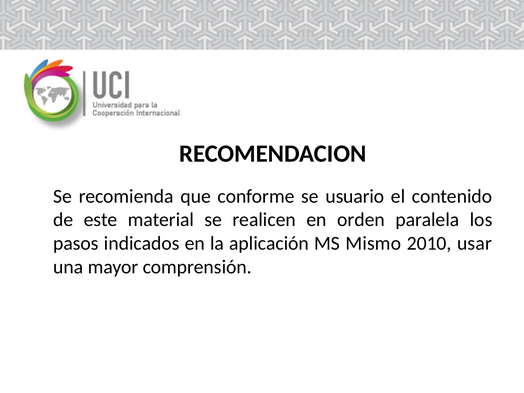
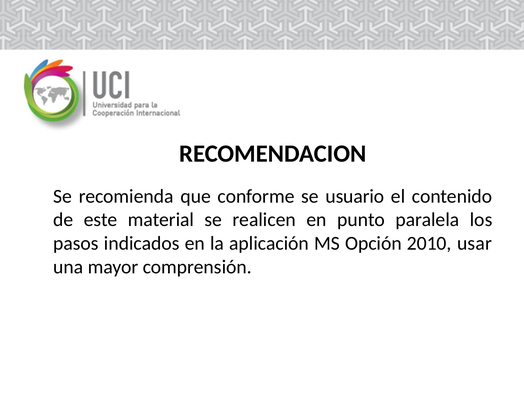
orden: orden -> punto
Mismo: Mismo -> Opción
